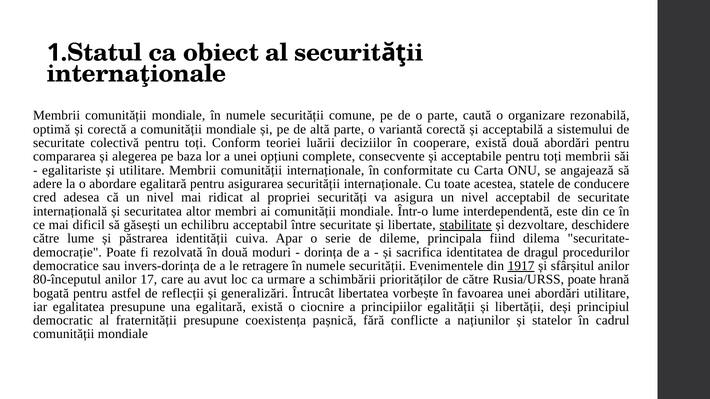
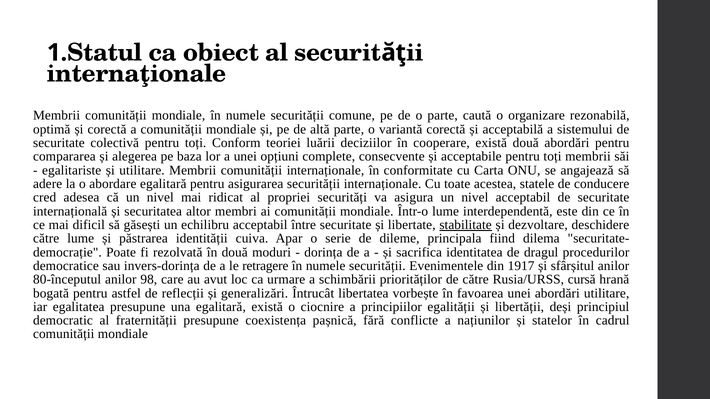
1917 underline: present -> none
17: 17 -> 98
Rusia/URSS poate: poate -> cursă
